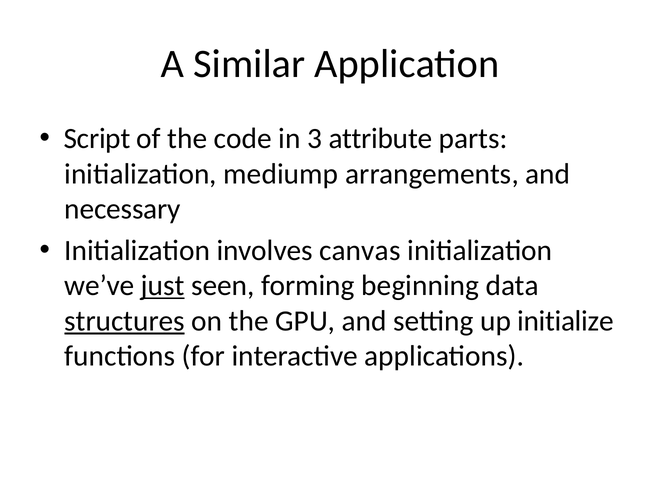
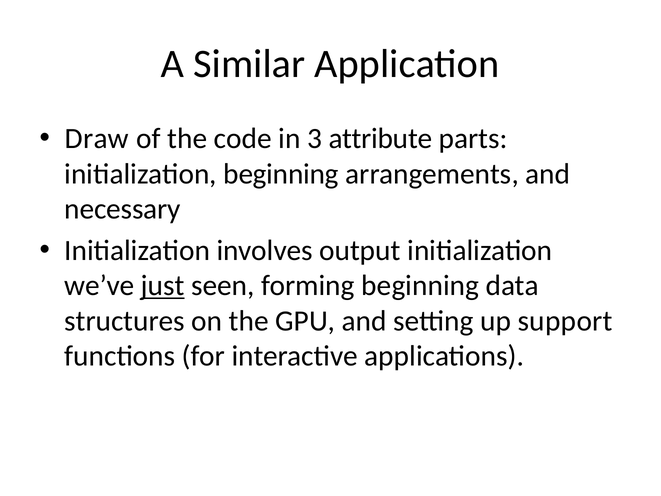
Script: Script -> Draw
initialization mediump: mediump -> beginning
canvas: canvas -> output
structures underline: present -> none
initialize: initialize -> support
